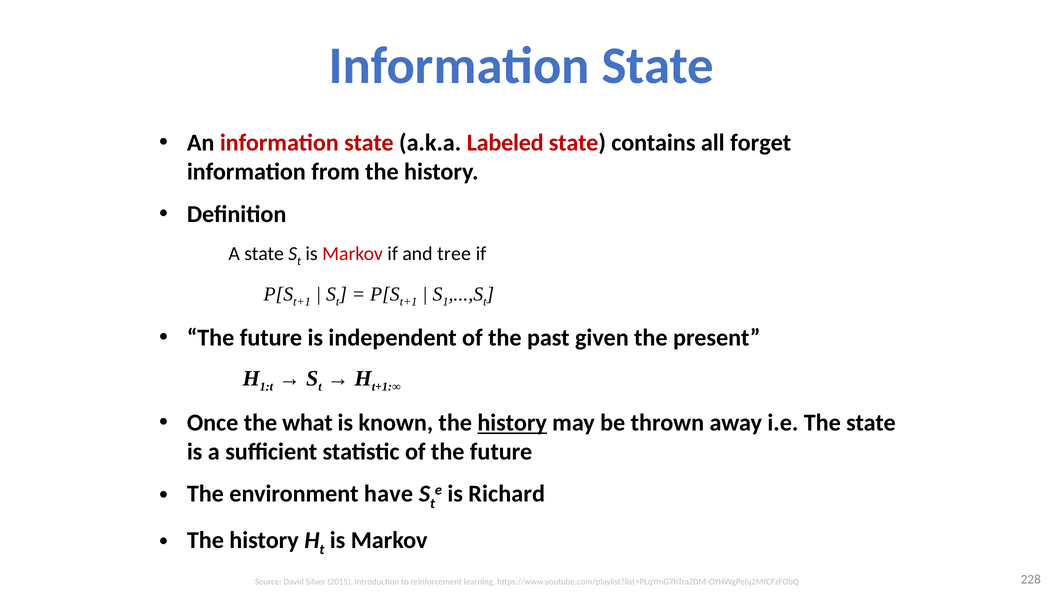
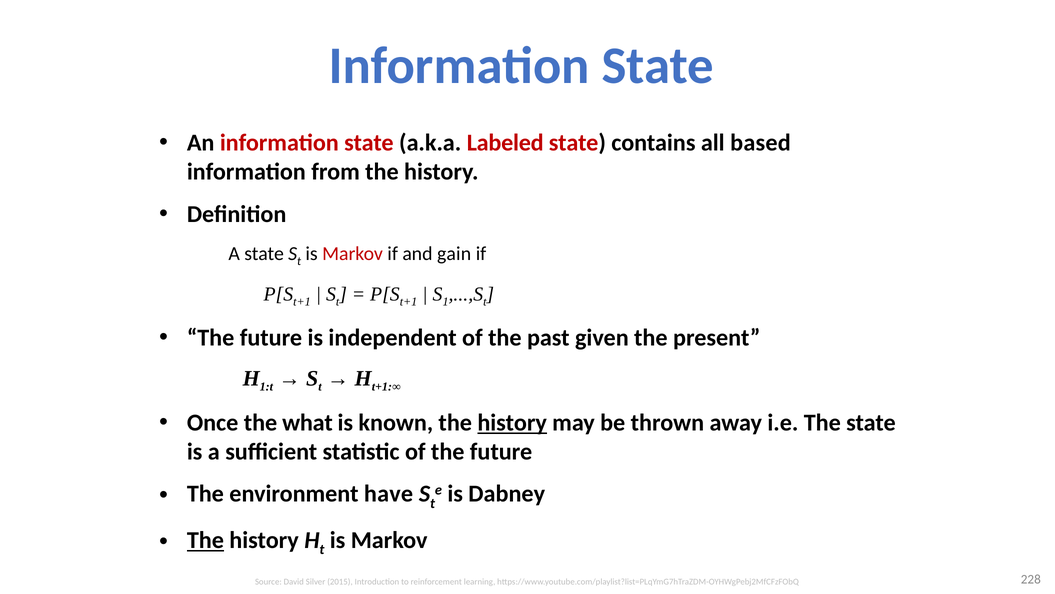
forget: forget -> based
tree: tree -> gain
Richard: Richard -> Dabney
The at (205, 540) underline: none -> present
